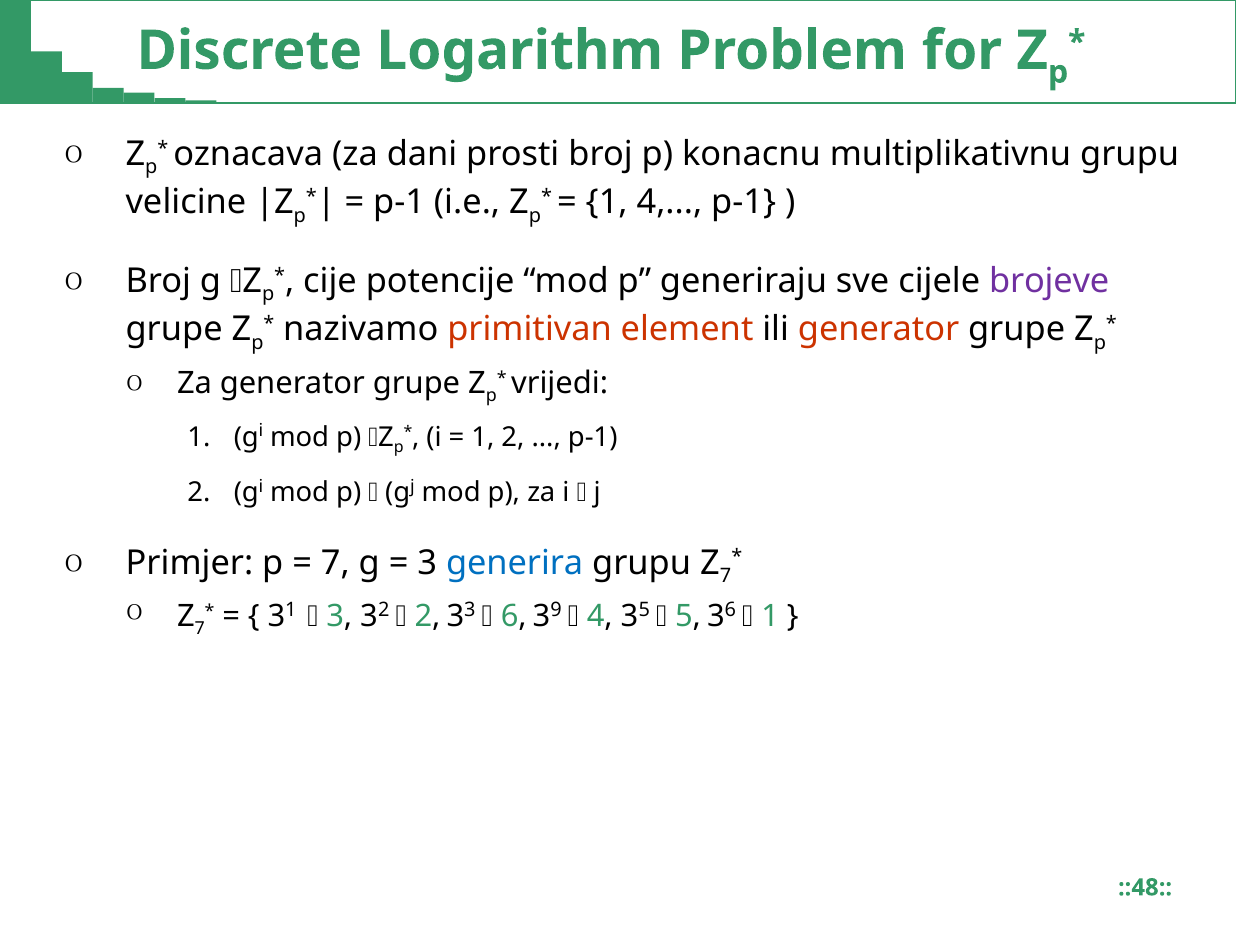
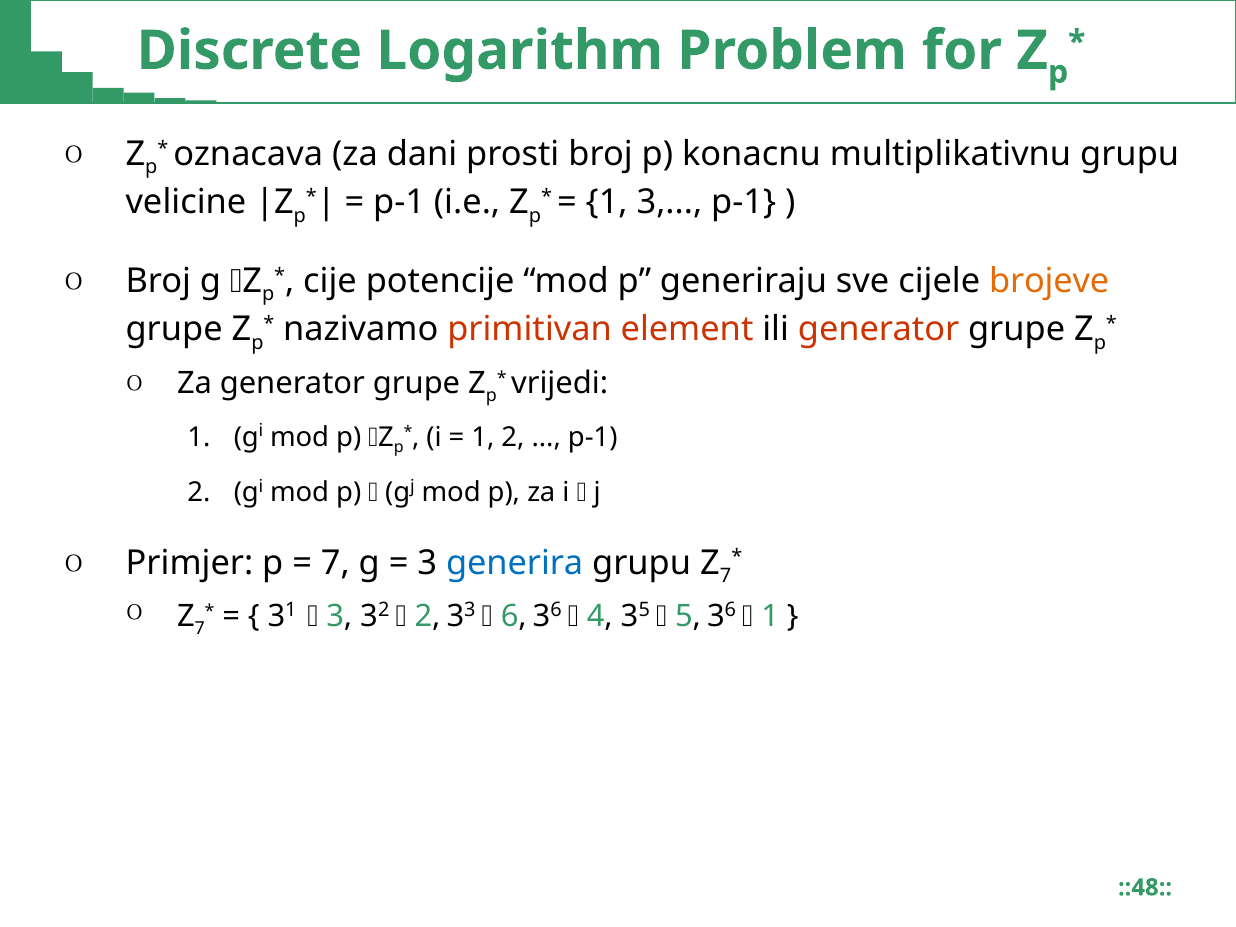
1 4: 4 -> 3
brojeve colour: purple -> orange
6 3 9: 9 -> 6
